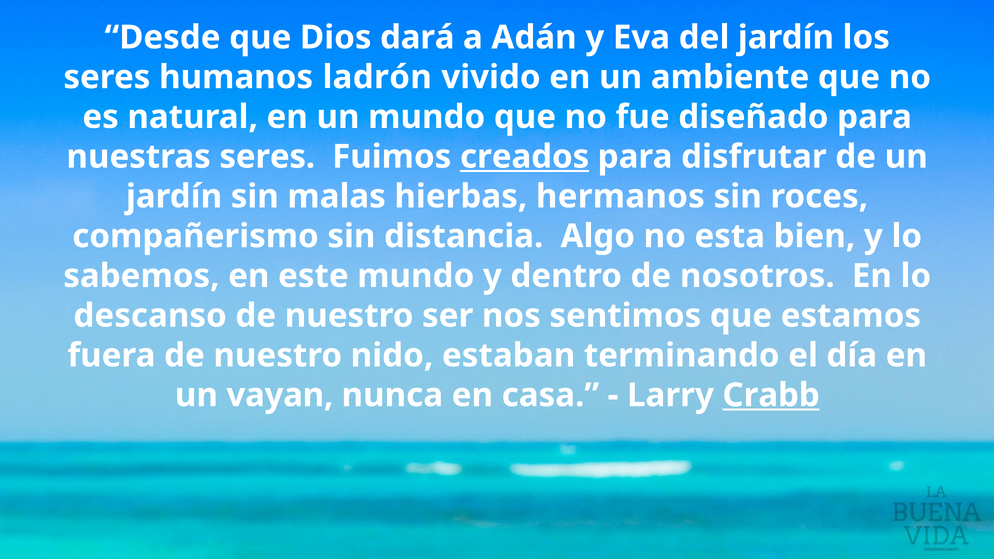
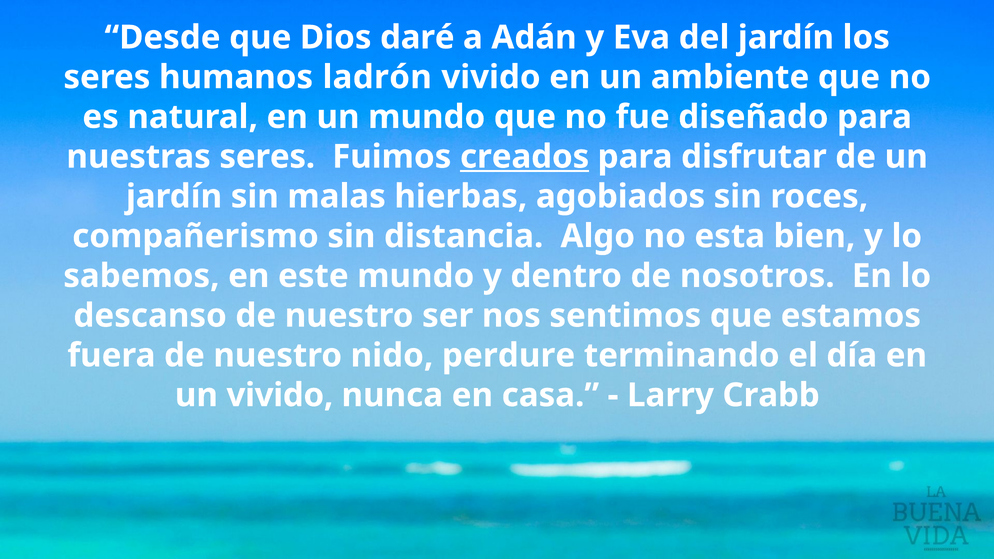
dará: dará -> daré
hermanos: hermanos -> agobiados
estaban: estaban -> perdure
un vayan: vayan -> vivido
Crabb underline: present -> none
